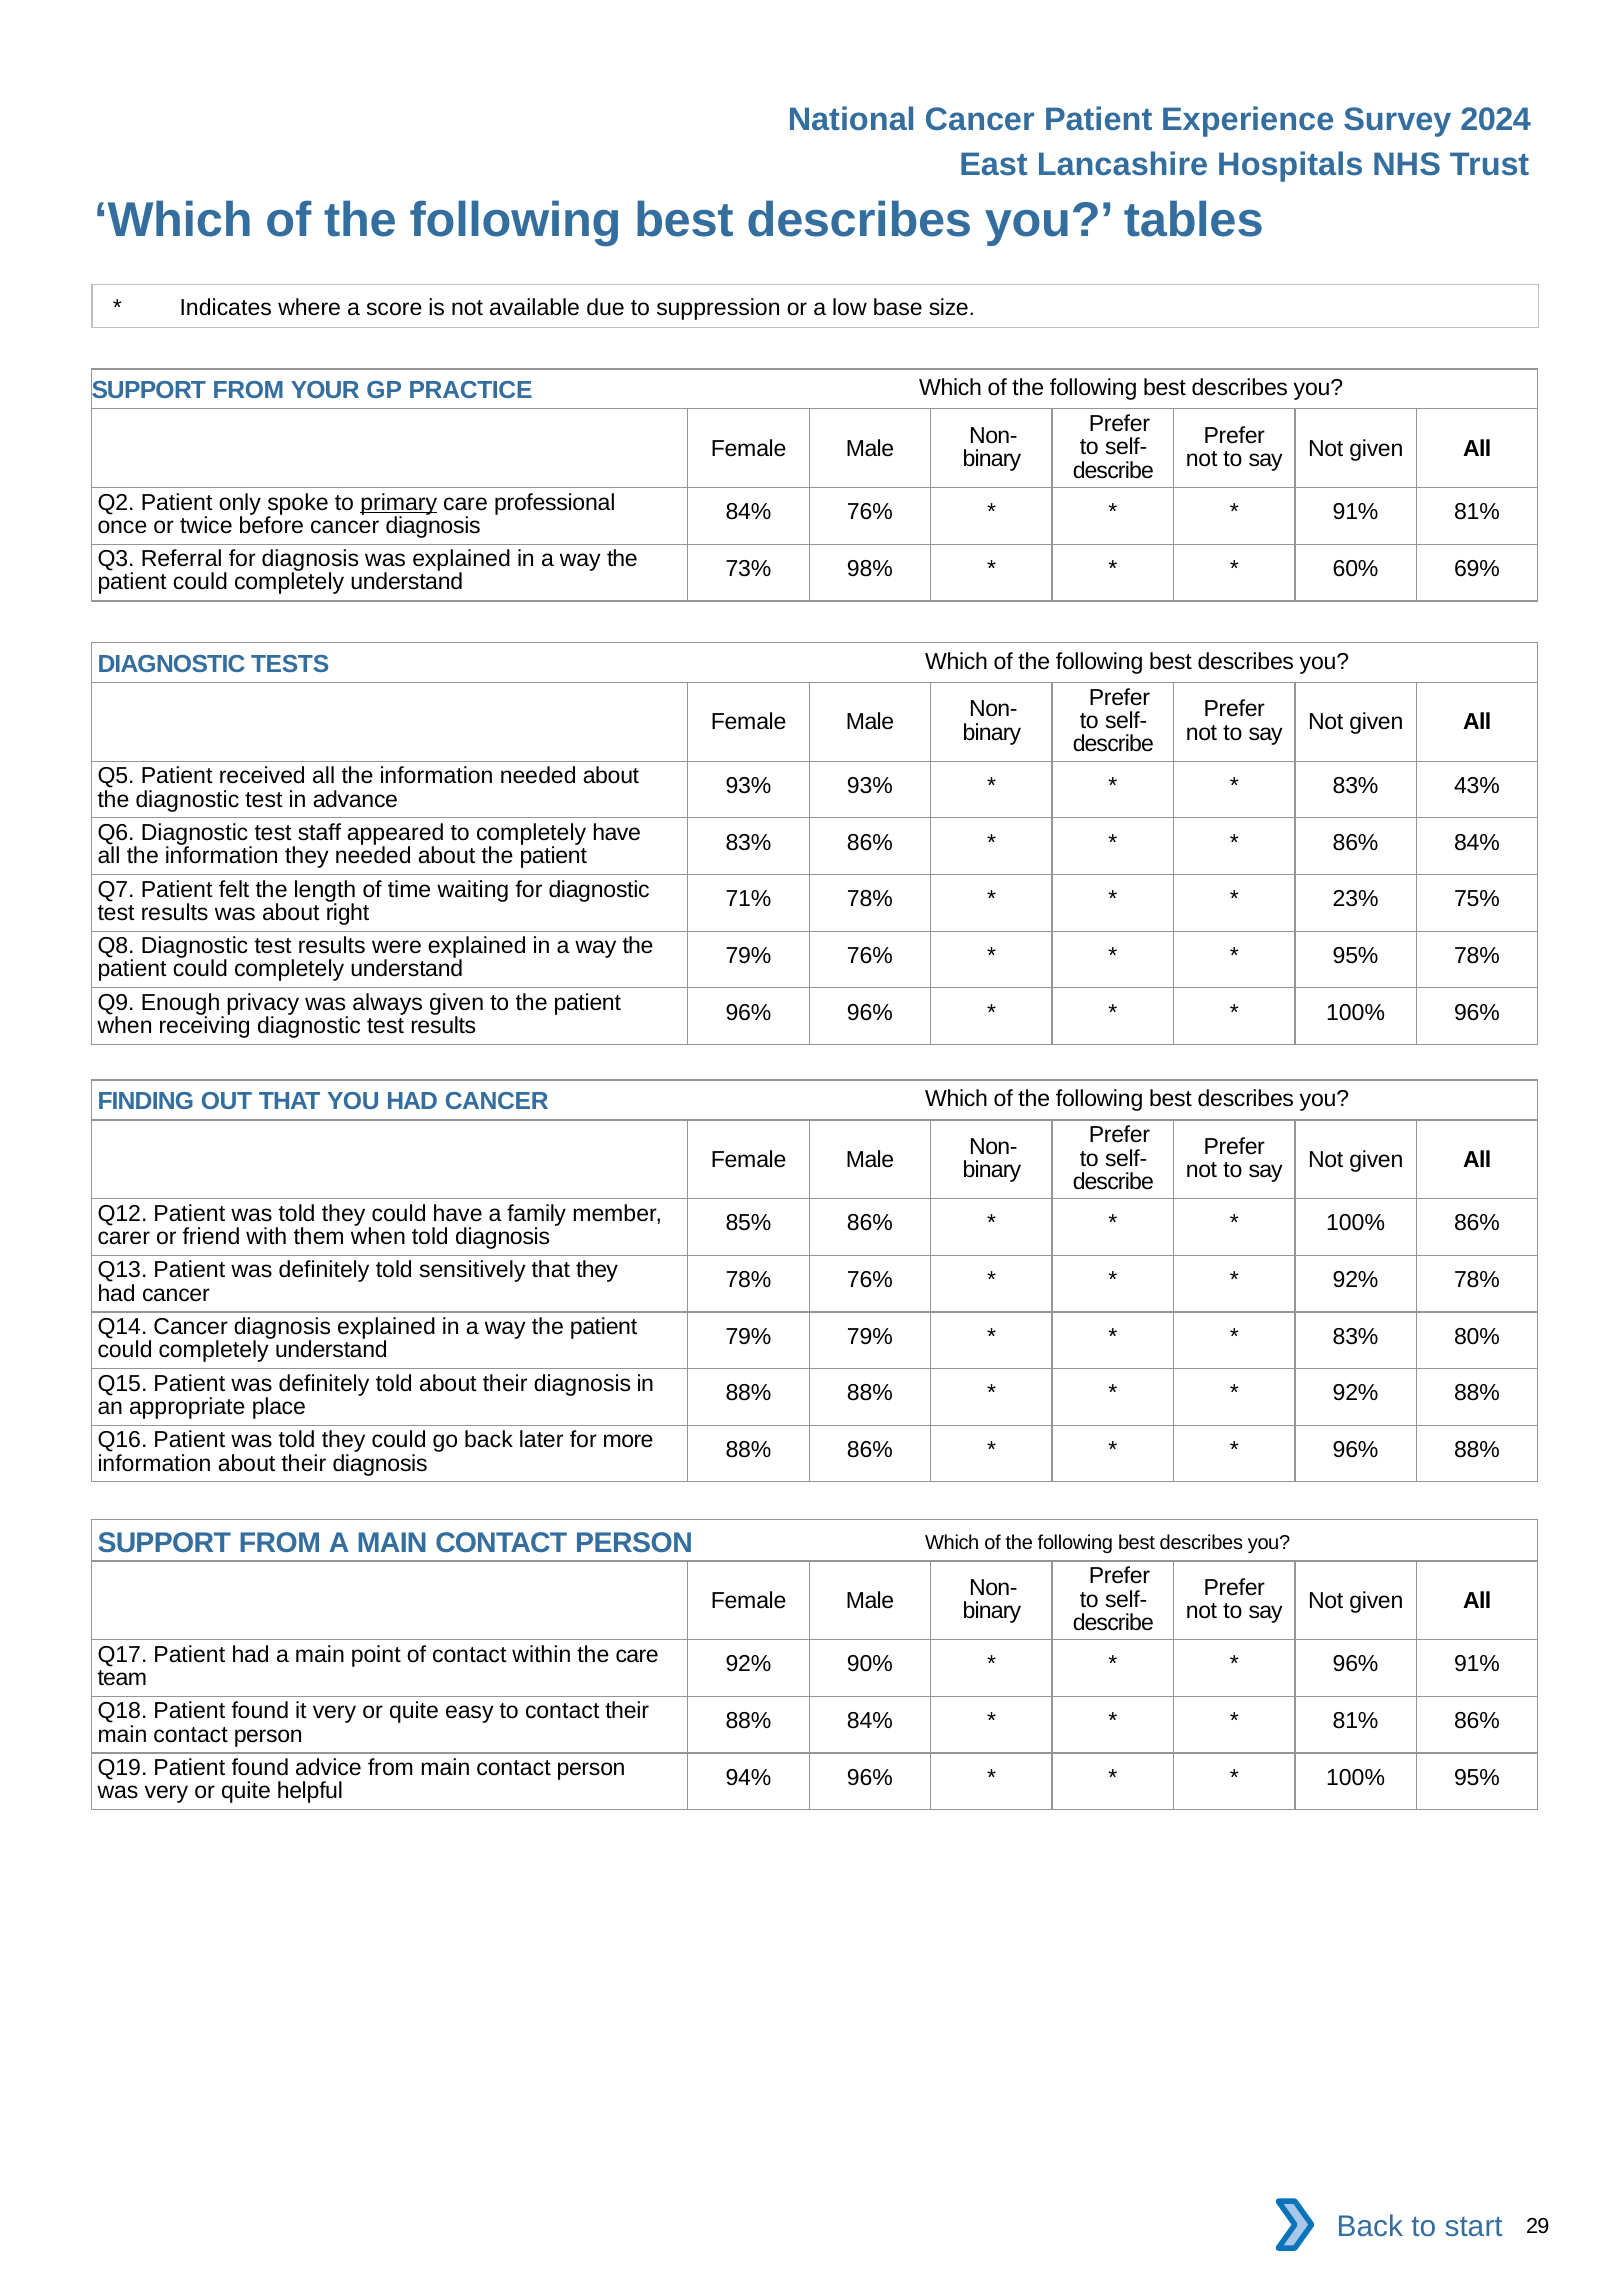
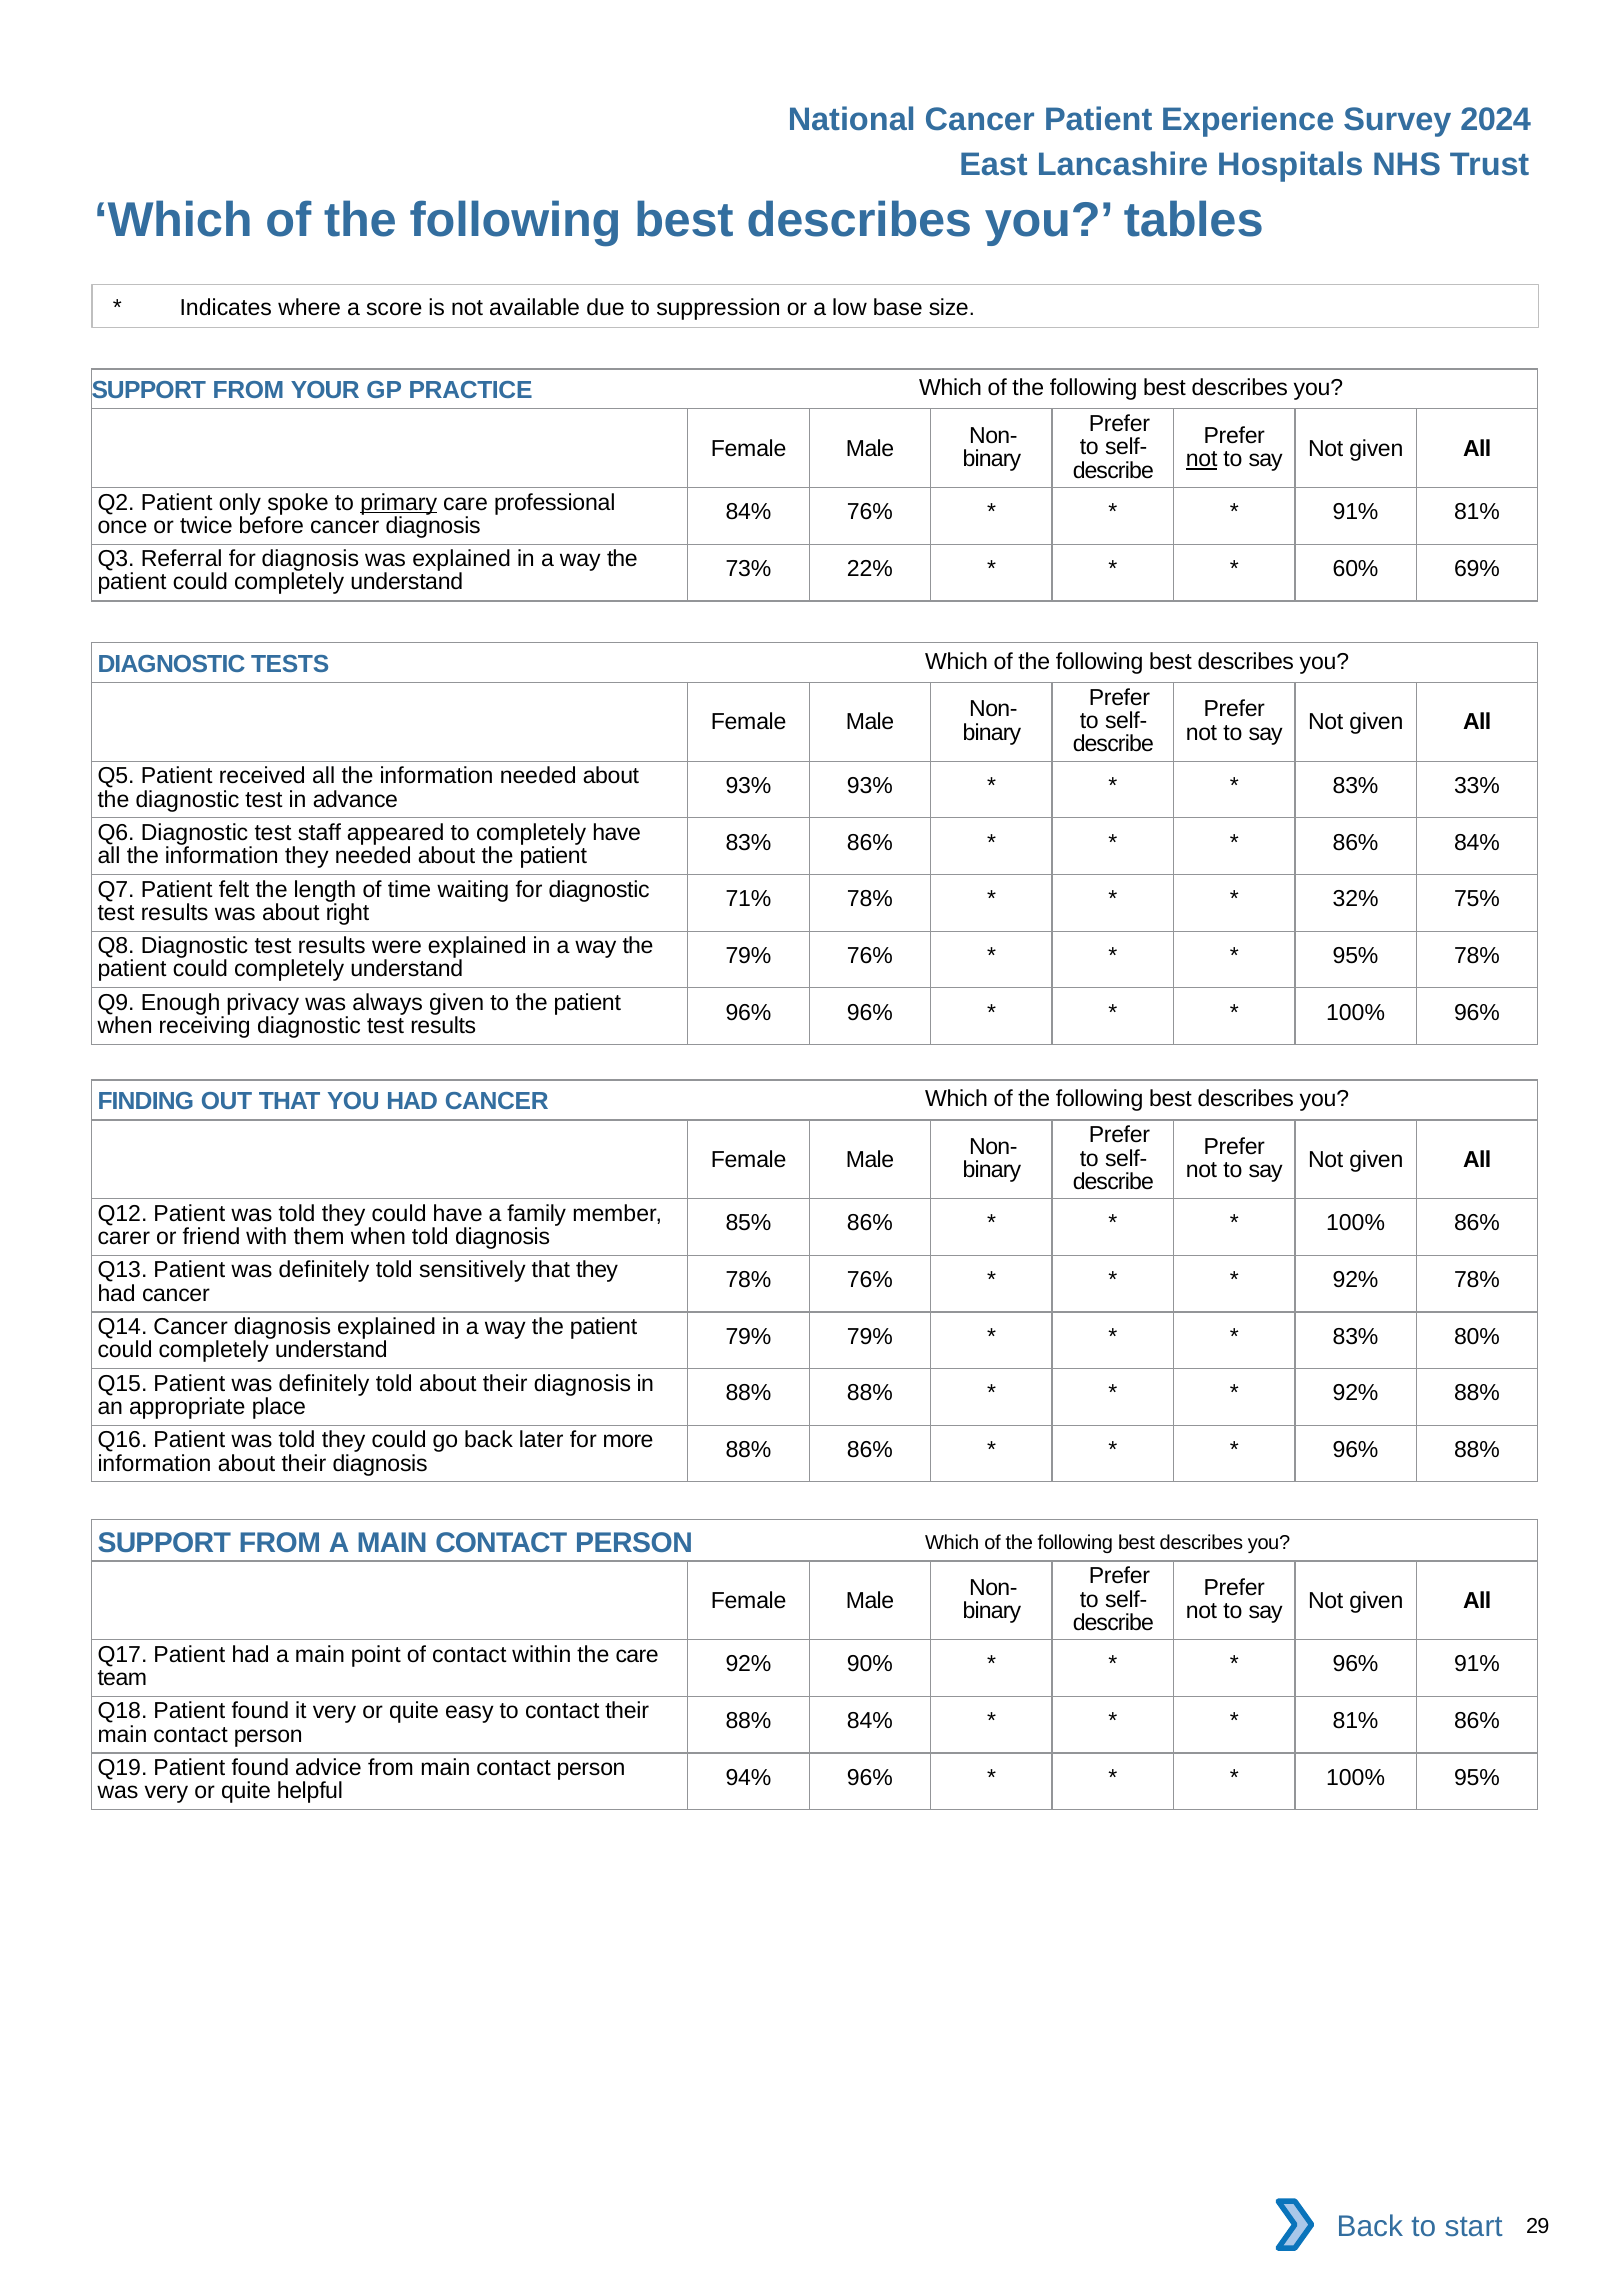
not at (1202, 459) underline: none -> present
98%: 98% -> 22%
43%: 43% -> 33%
23%: 23% -> 32%
